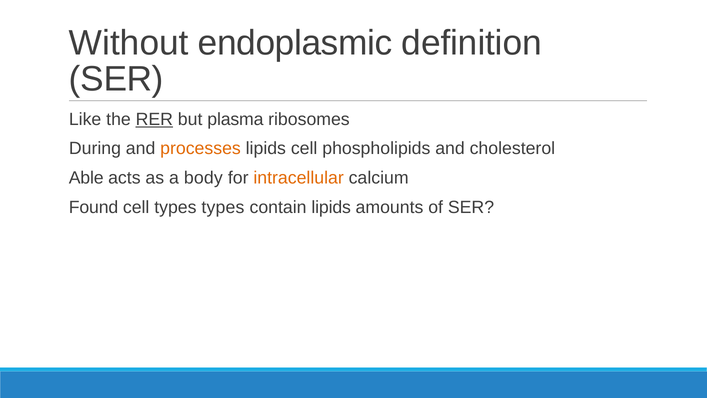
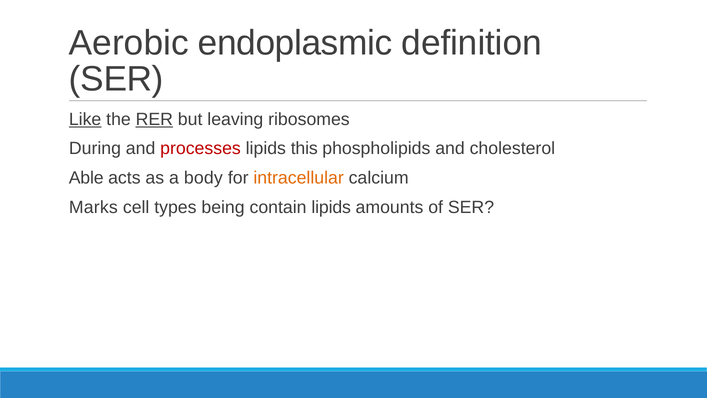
Without: Without -> Aerobic
Like underline: none -> present
plasma: plasma -> leaving
processes colour: orange -> red
lipids cell: cell -> this
Found: Found -> Marks
types types: types -> being
